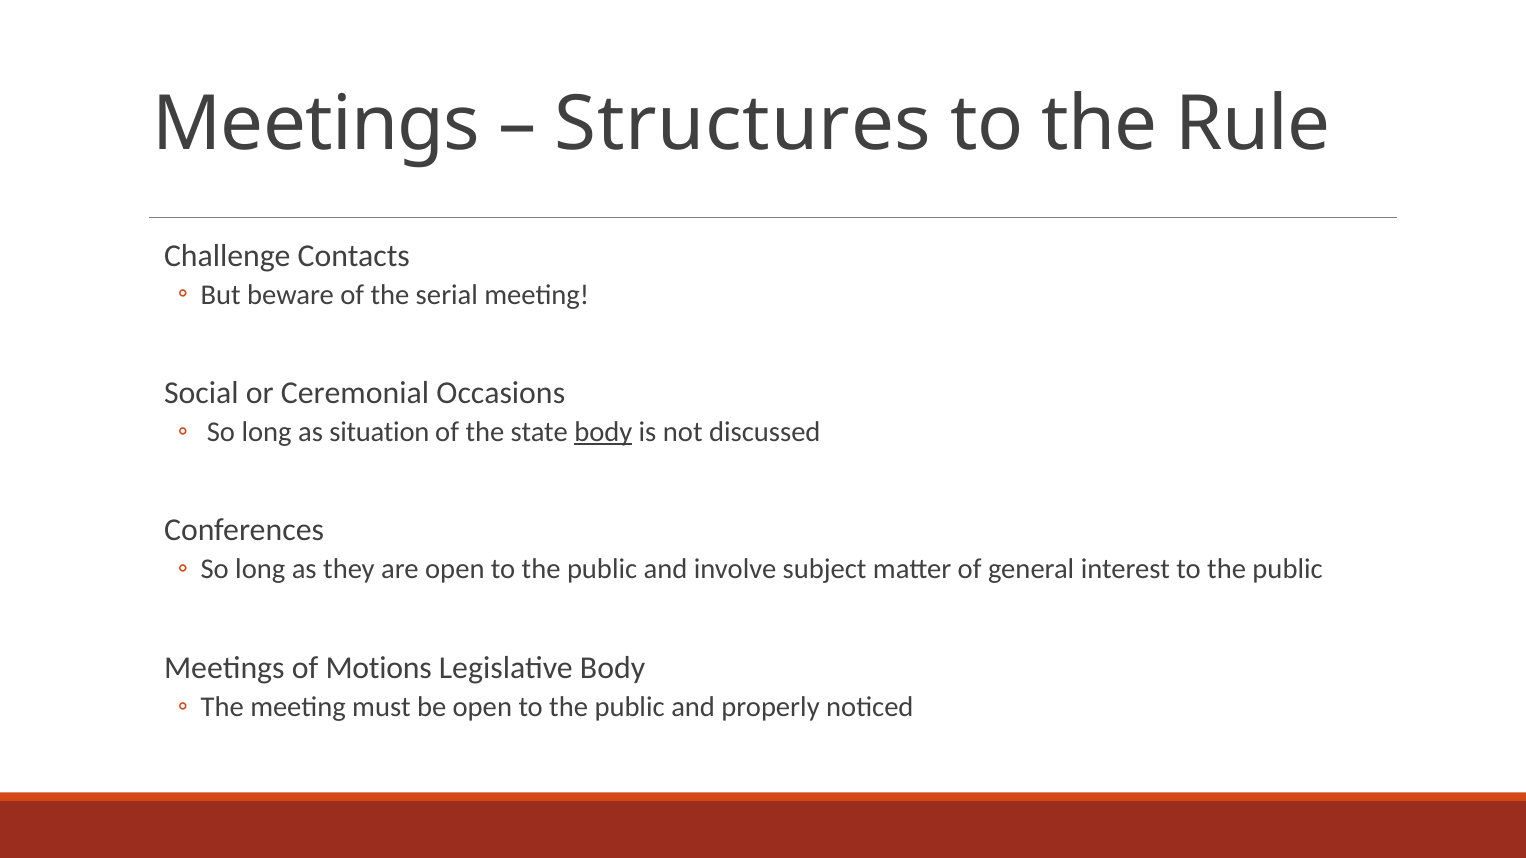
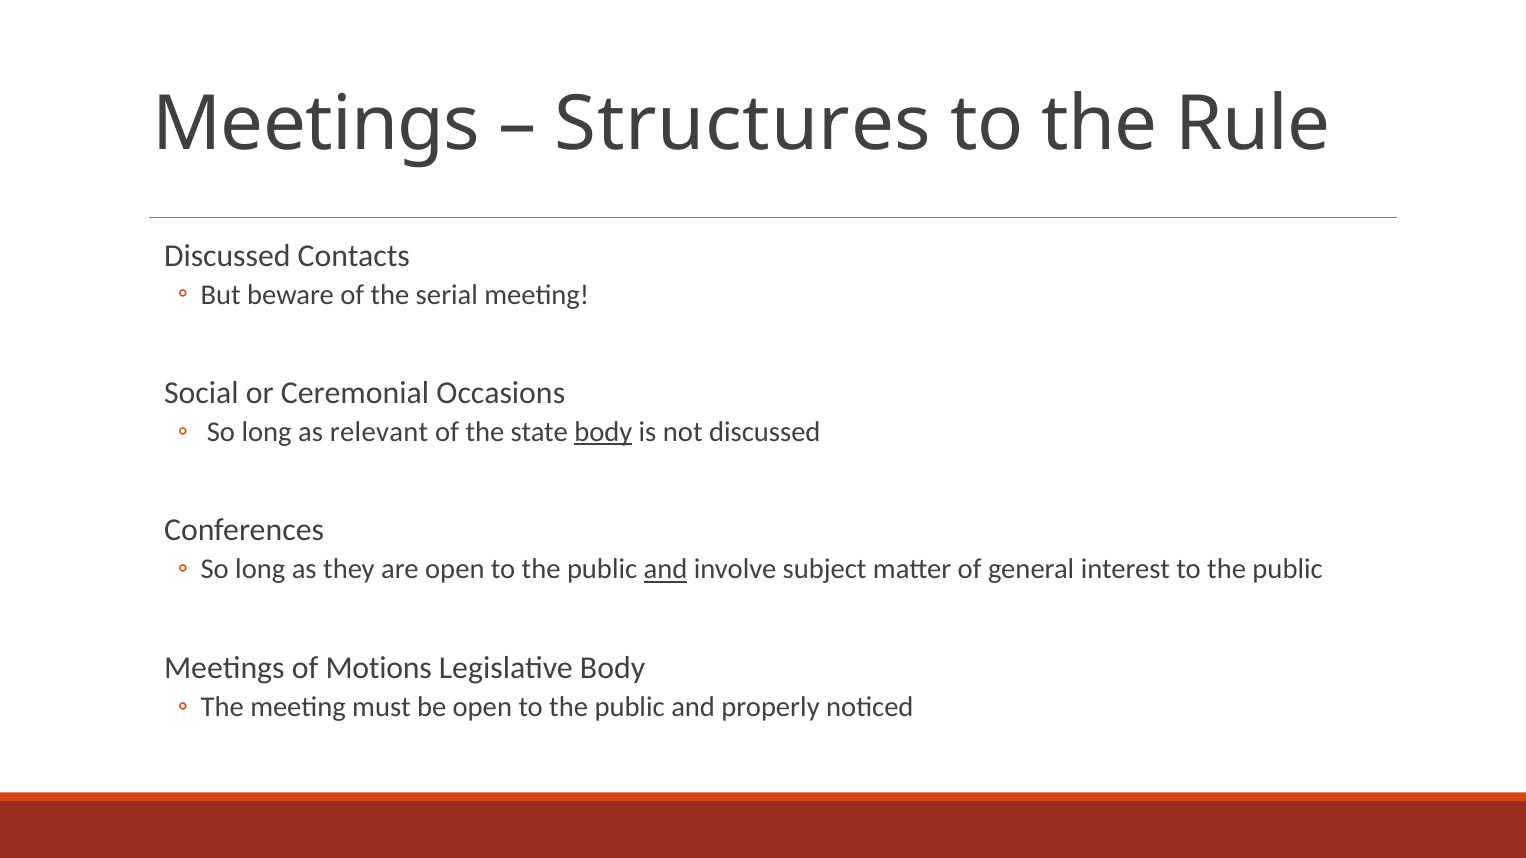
Challenge at (227, 256): Challenge -> Discussed
situation: situation -> relevant
and at (666, 570) underline: none -> present
